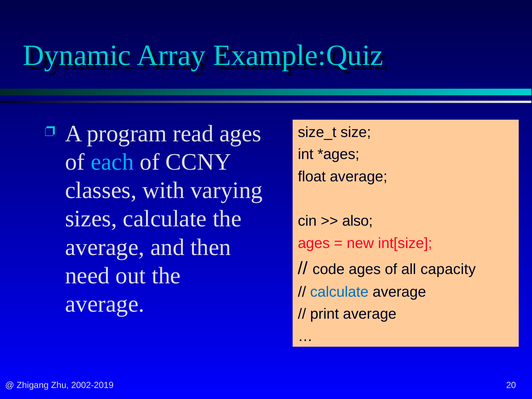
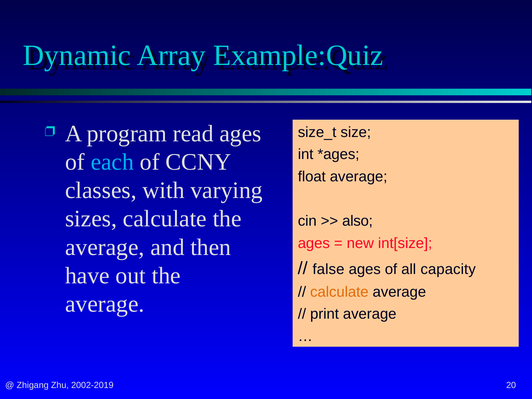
code: code -> false
need: need -> have
calculate at (339, 292) colour: blue -> orange
